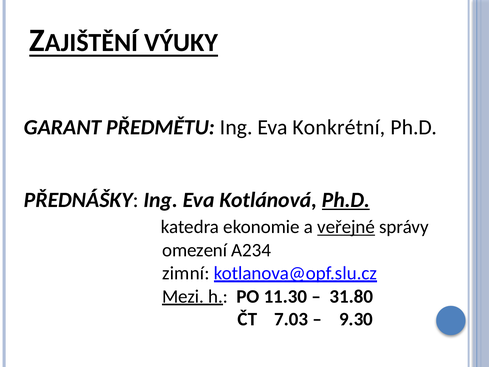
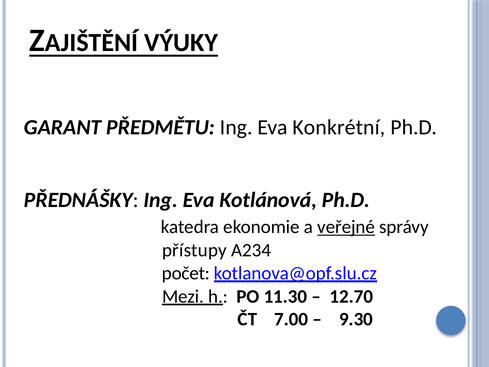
Ph.D at (346, 200) underline: present -> none
omezení: omezení -> přístupy
zimní: zimní -> počet
31.80: 31.80 -> 12.70
7.03: 7.03 -> 7.00
